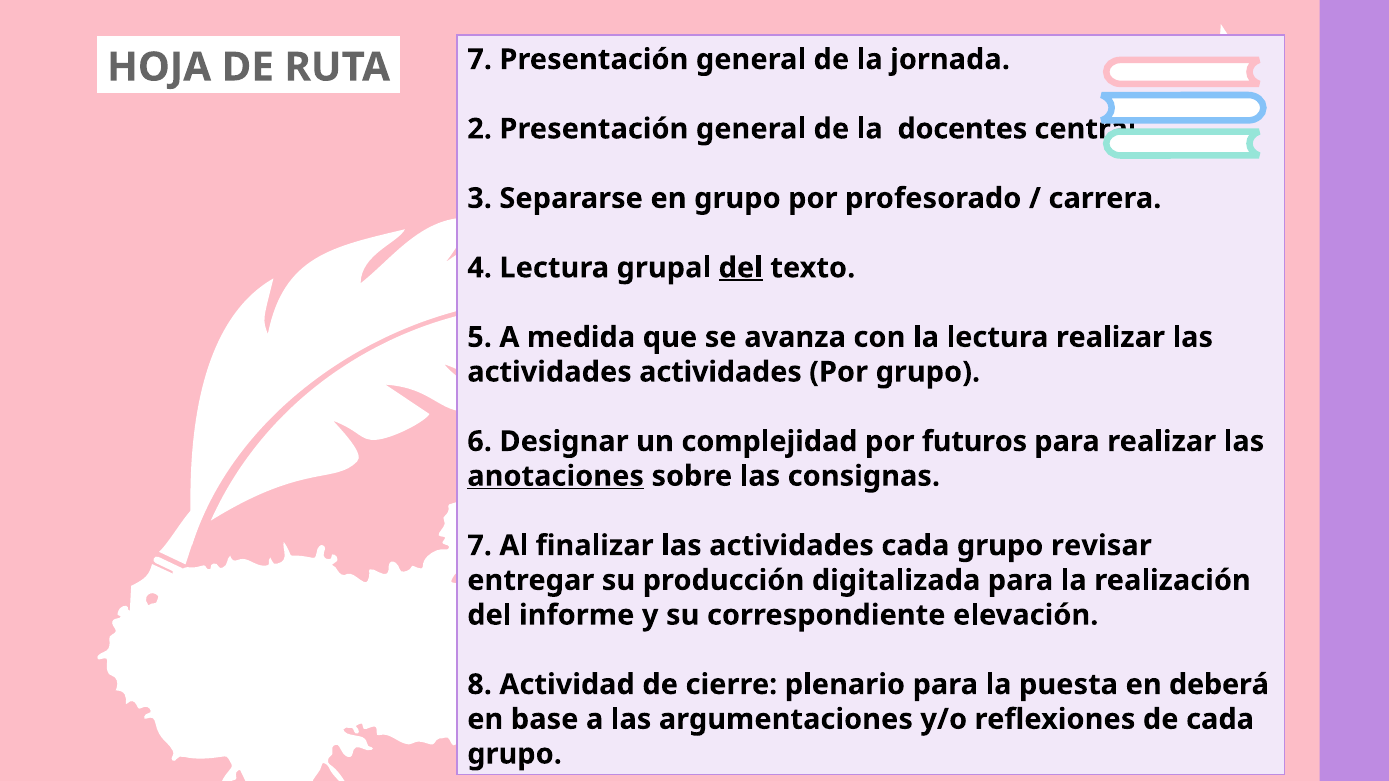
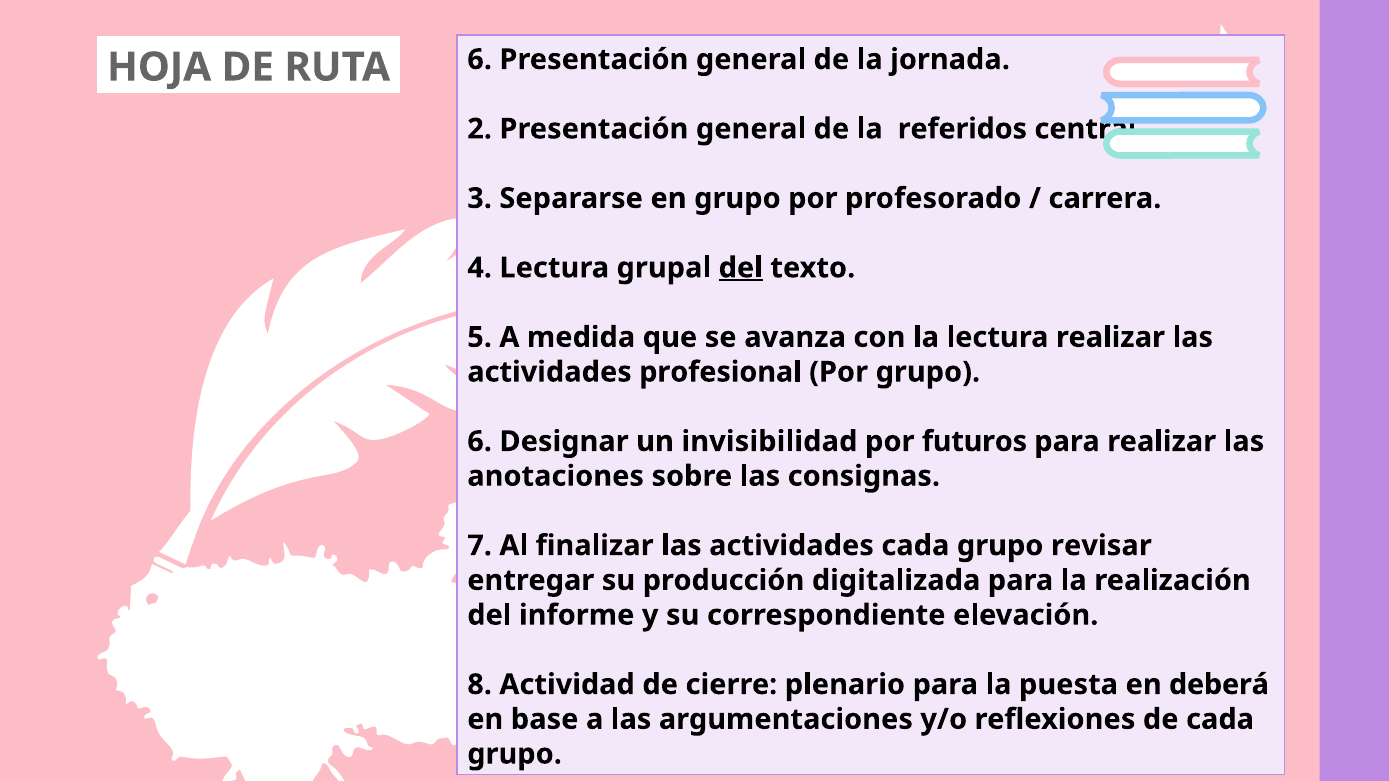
RUTA 7: 7 -> 6
docentes: docentes -> referidos
actividades actividades: actividades -> profesional
complejidad: complejidad -> invisibilidad
anotaciones underline: present -> none
